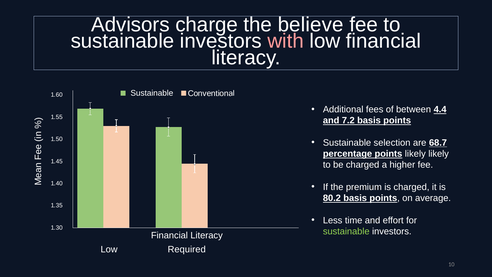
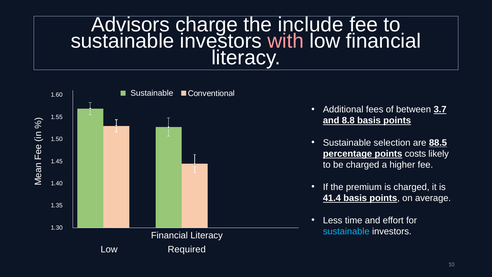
believe: believe -> include
4.4: 4.4 -> 3.7
7.2: 7.2 -> 8.8
68.7: 68.7 -> 88.5
points likely: likely -> costs
80.2: 80.2 -> 41.4
sustainable at (346, 231) colour: light green -> light blue
